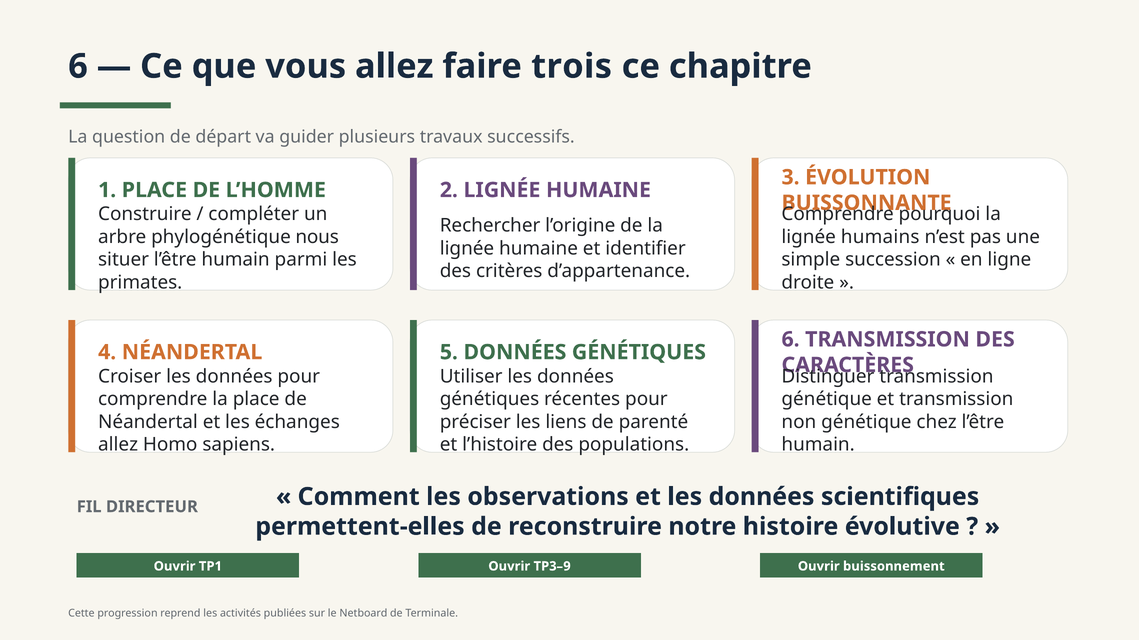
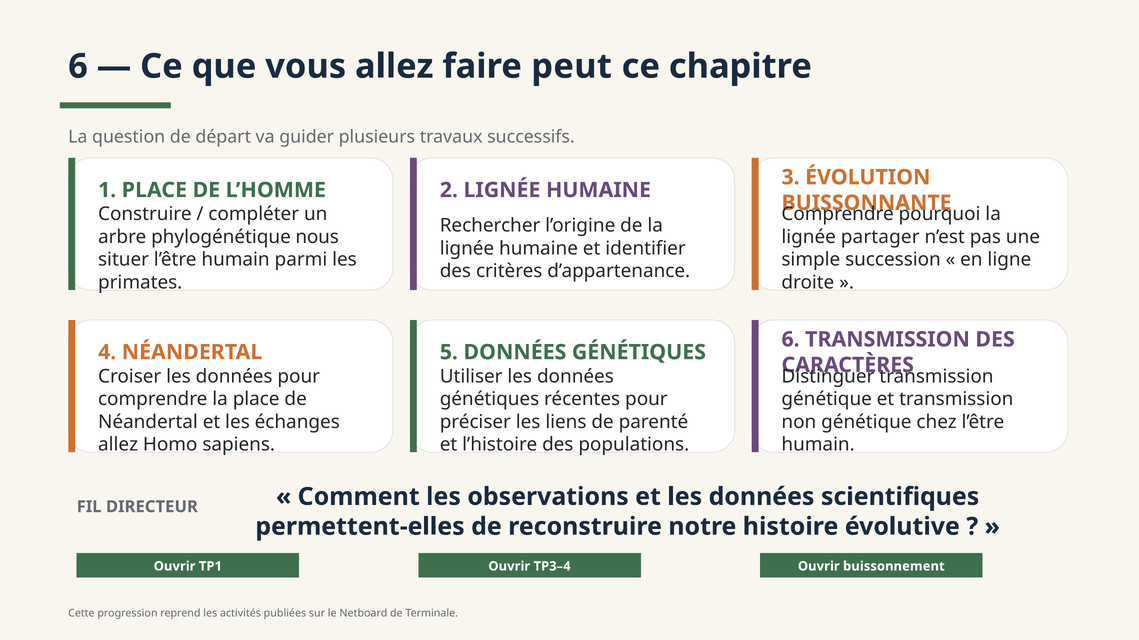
trois: trois -> peut
humains: humains -> partager
TP3–9: TP3–9 -> TP3–4
